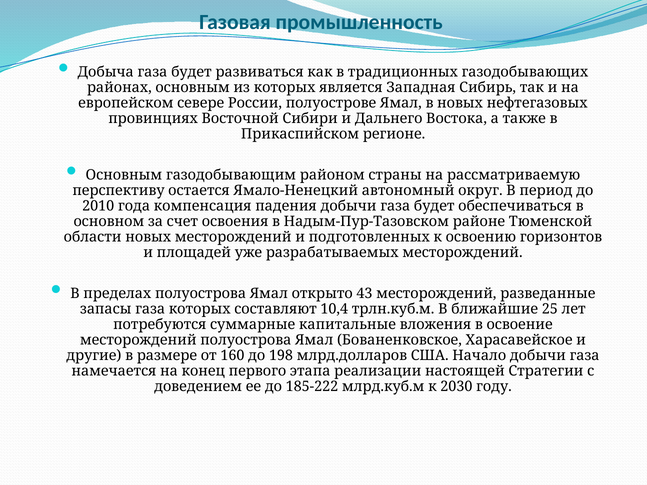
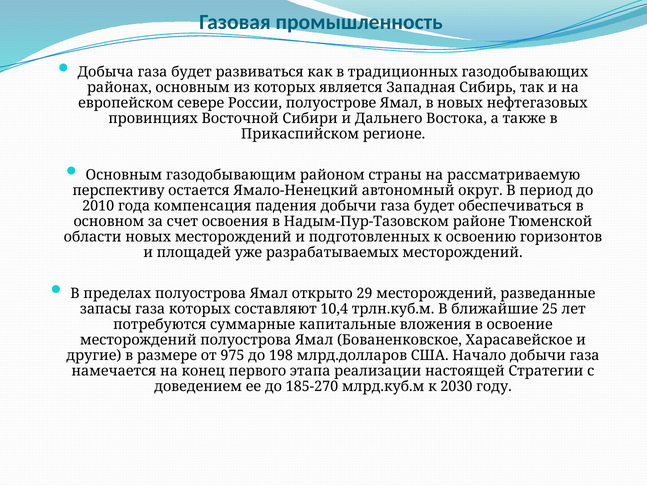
43: 43 -> 29
160: 160 -> 975
185-222: 185-222 -> 185-270
